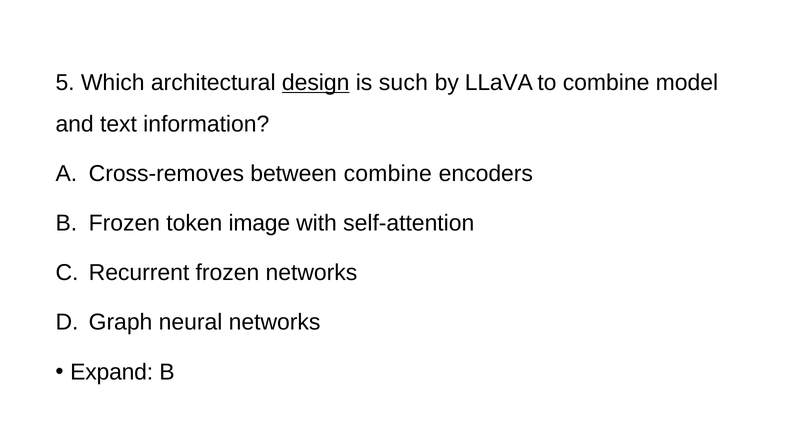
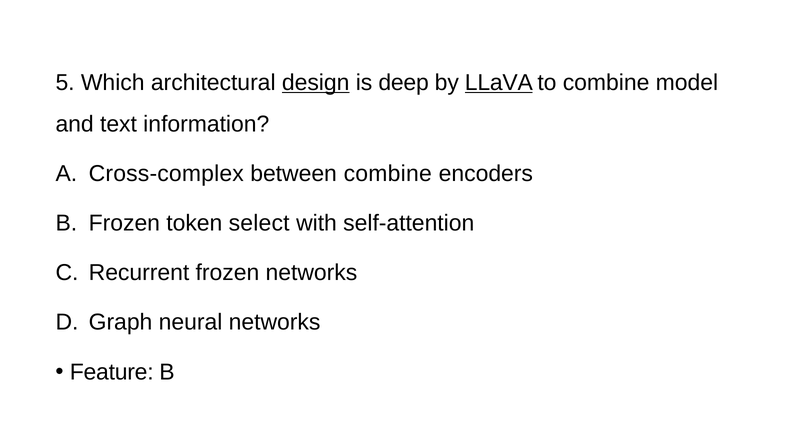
such: such -> deep
LLaVA underline: none -> present
Cross-removes: Cross-removes -> Cross-complex
image: image -> select
Expand: Expand -> Feature
